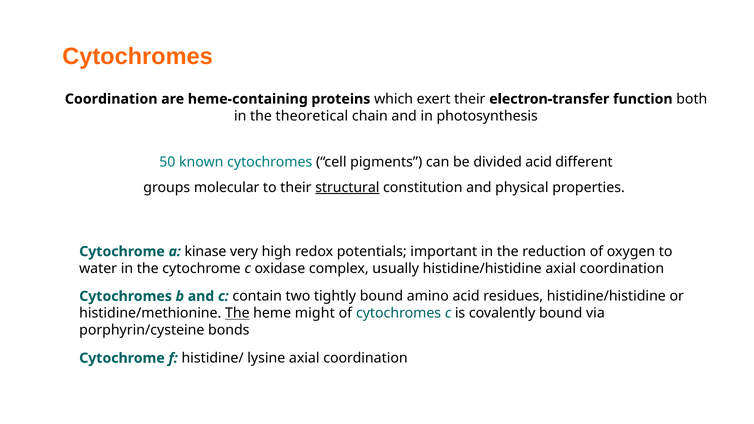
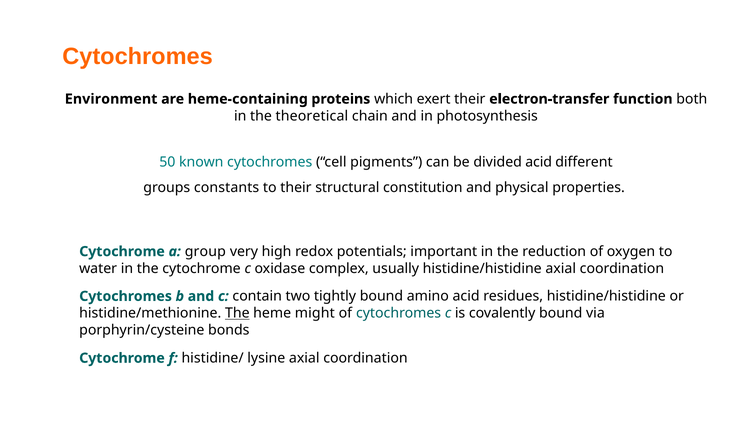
Coordination at (111, 99): Coordination -> Environment
molecular: molecular -> constants
structural underline: present -> none
kinase: kinase -> group
